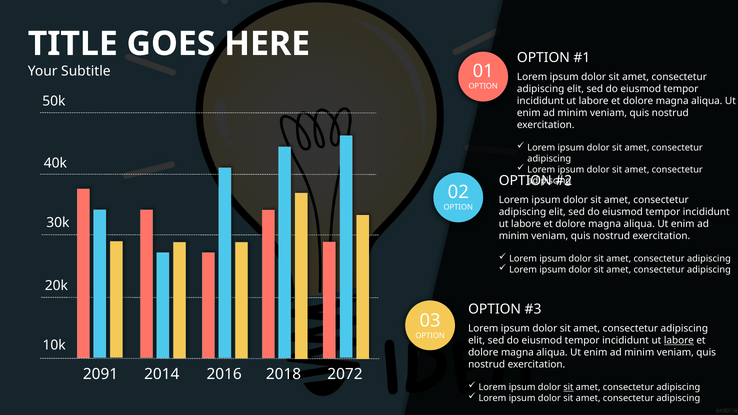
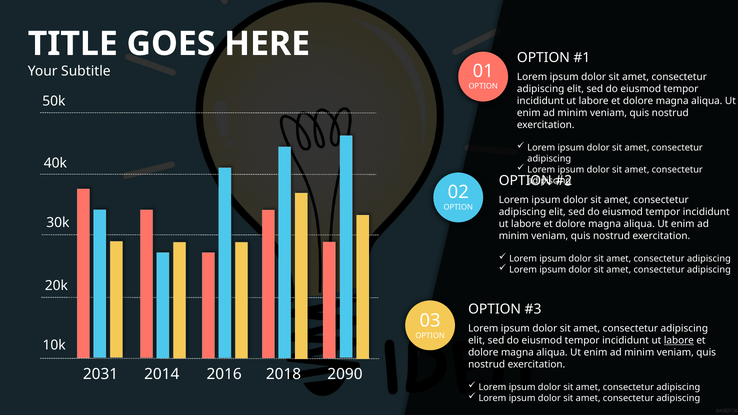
2091: 2091 -> 2031
2072: 2072 -> 2090
sit at (568, 387) underline: present -> none
